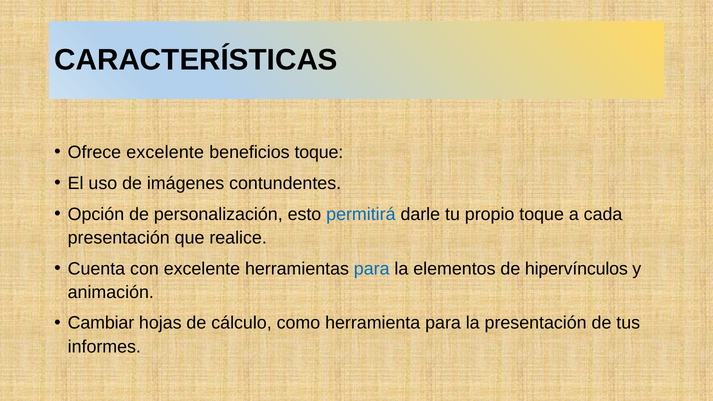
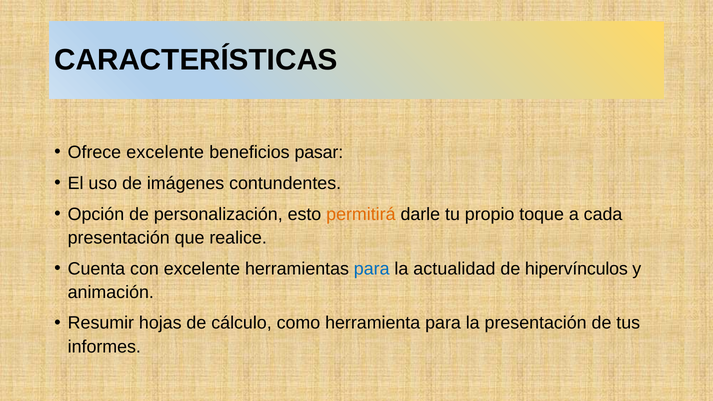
beneficios toque: toque -> pasar
permitirá colour: blue -> orange
elementos: elementos -> actualidad
Cambiar: Cambiar -> Resumir
